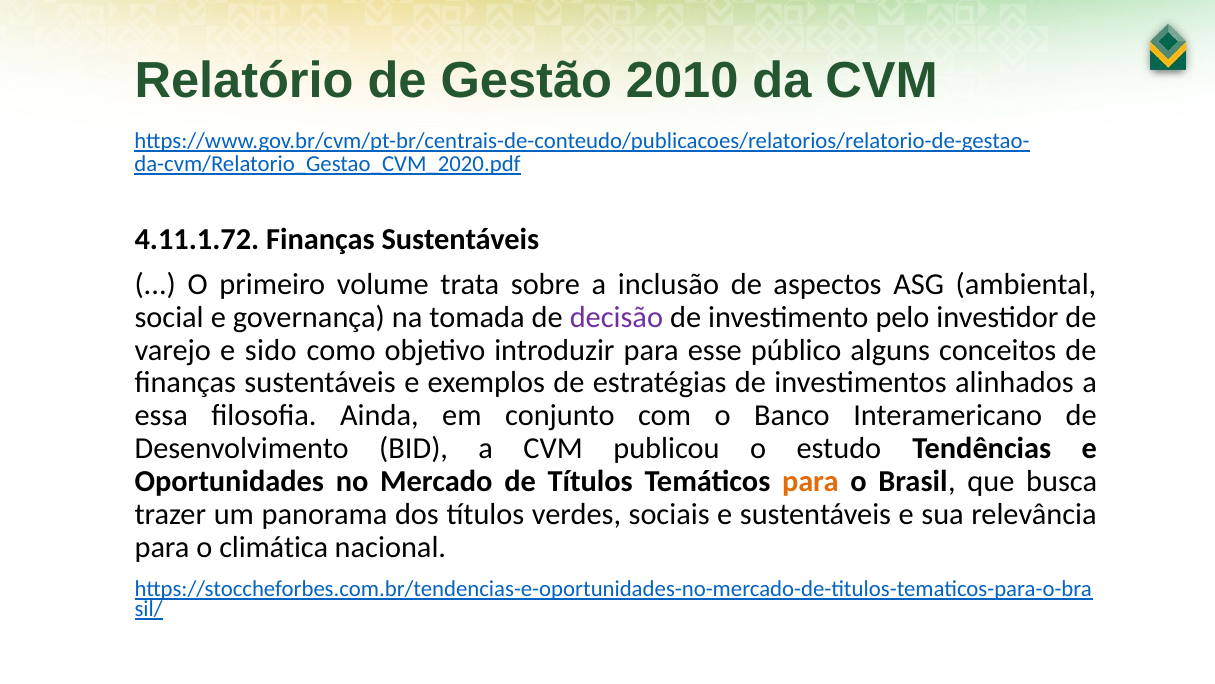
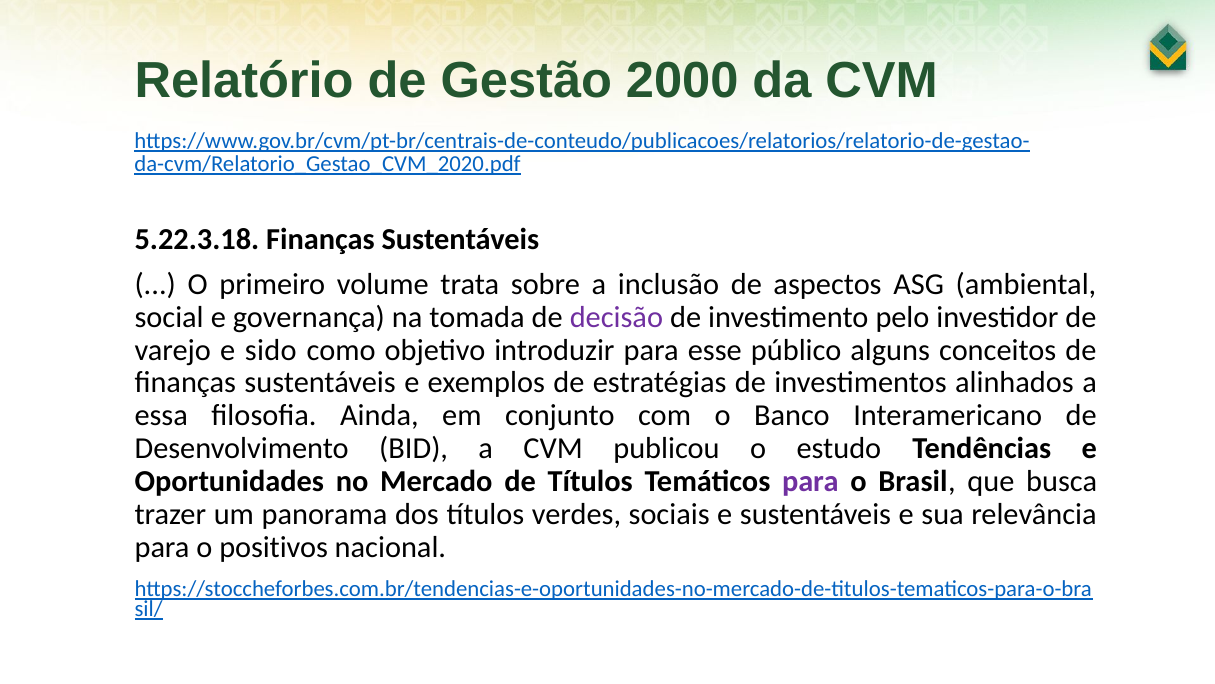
2010: 2010 -> 2000
4.11.1.72: 4.11.1.72 -> 5.22.3.18
para at (810, 481) colour: orange -> purple
climática: climática -> positivos
